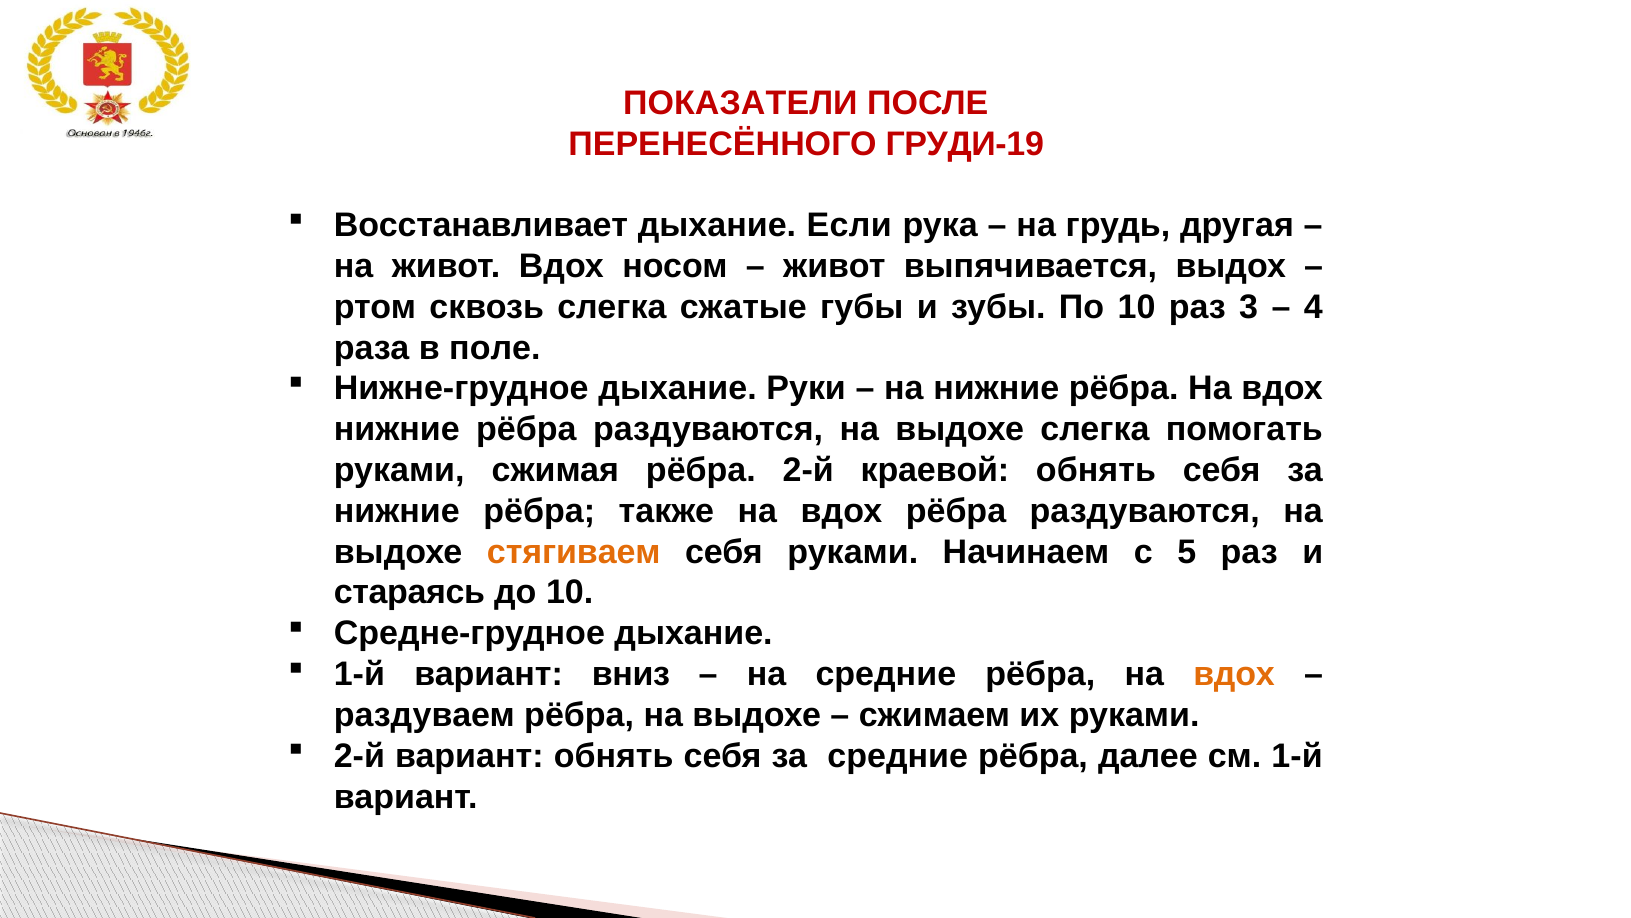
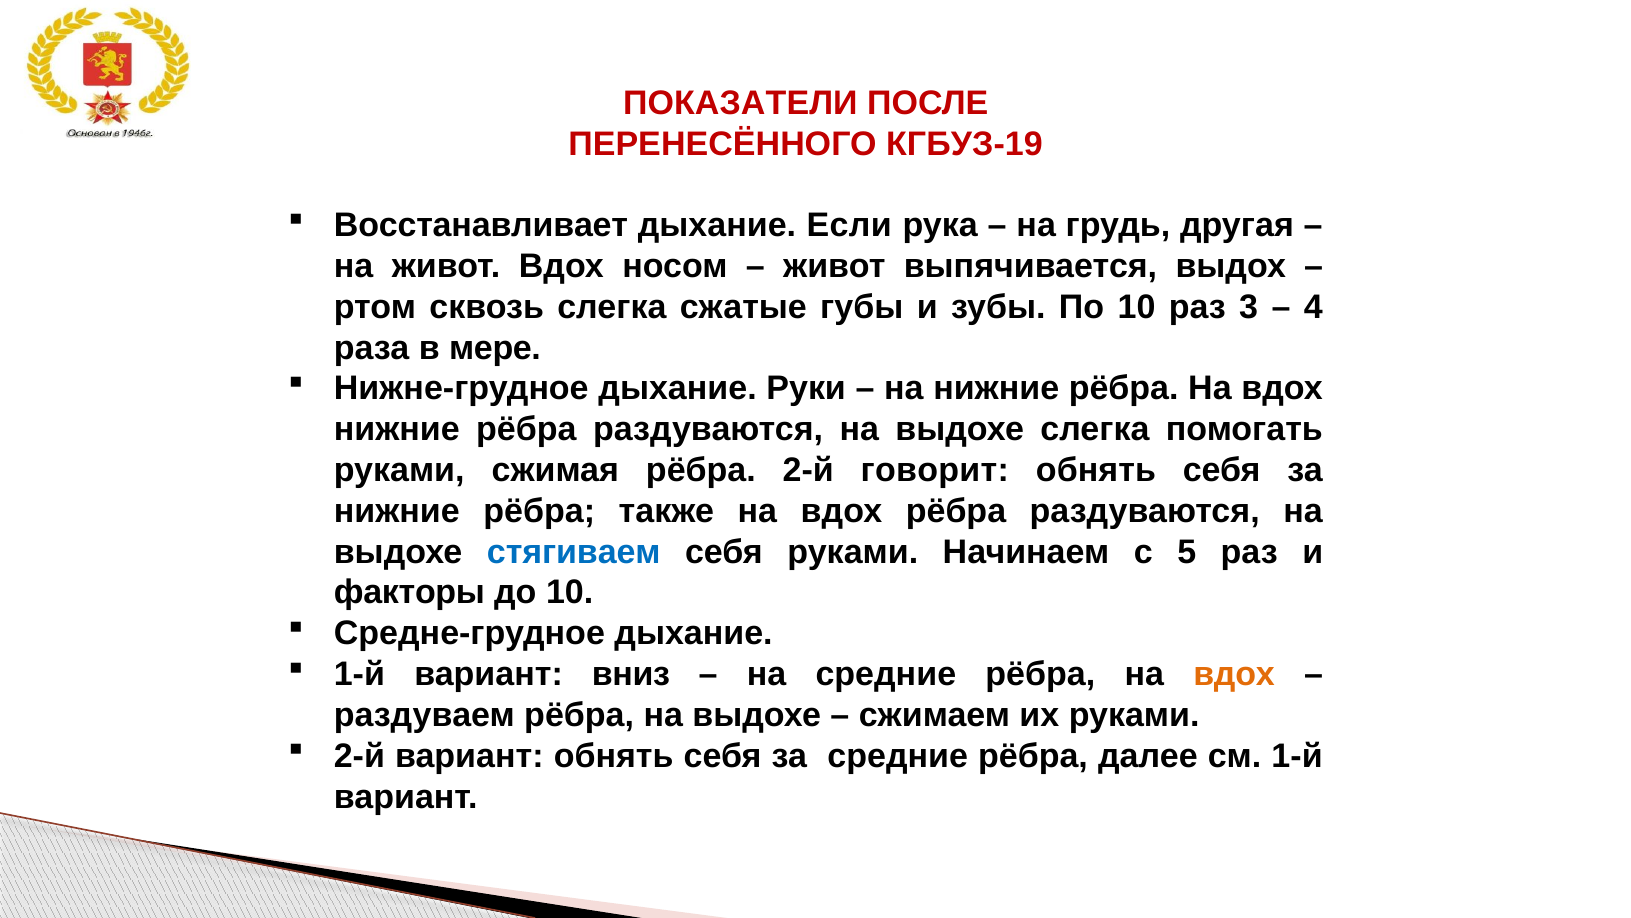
ГРУДИ-19: ГРУДИ-19 -> КГБУЗ-19
поле: поле -> мере
краевой: краевой -> говорит
стягиваем colour: orange -> blue
стараясь: стараясь -> факторы
